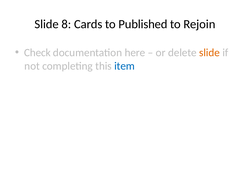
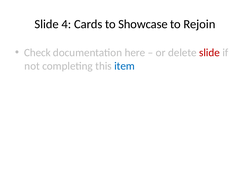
8: 8 -> 4
Published: Published -> Showcase
slide at (209, 52) colour: orange -> red
